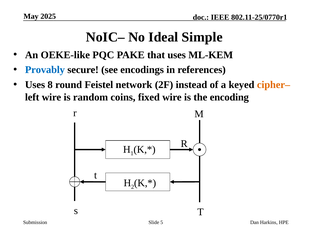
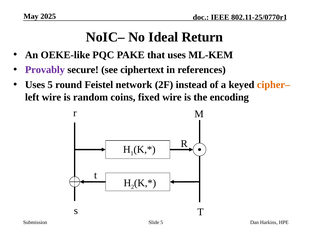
Simple: Simple -> Return
Provably colour: blue -> purple
encodings: encodings -> ciphertext
Uses 8: 8 -> 5
